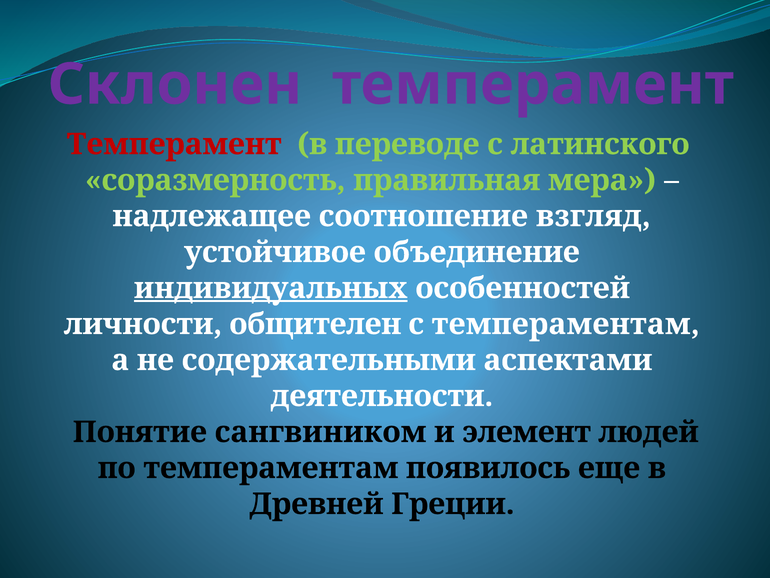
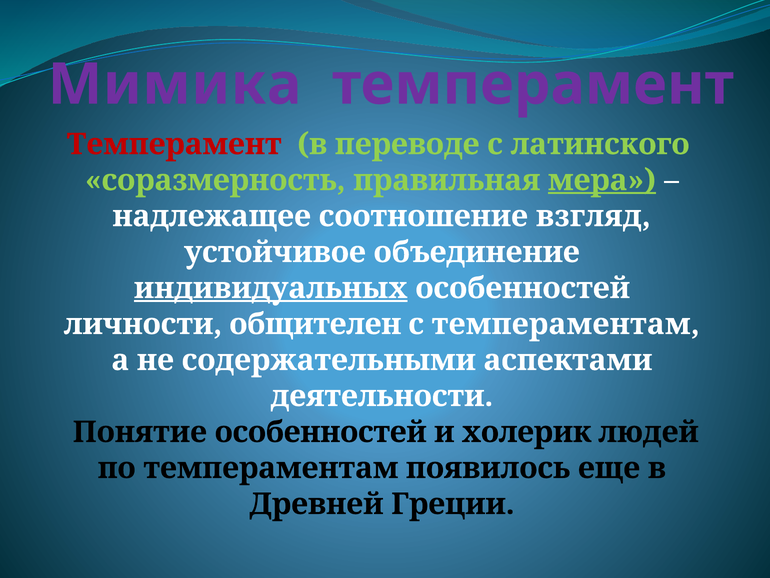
Склонен: Склонен -> Мимика
мера underline: none -> present
Понятие сангвиником: сангвиником -> особенностей
элемент: элемент -> холерик
